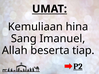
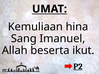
tiap: tiap -> ikut
